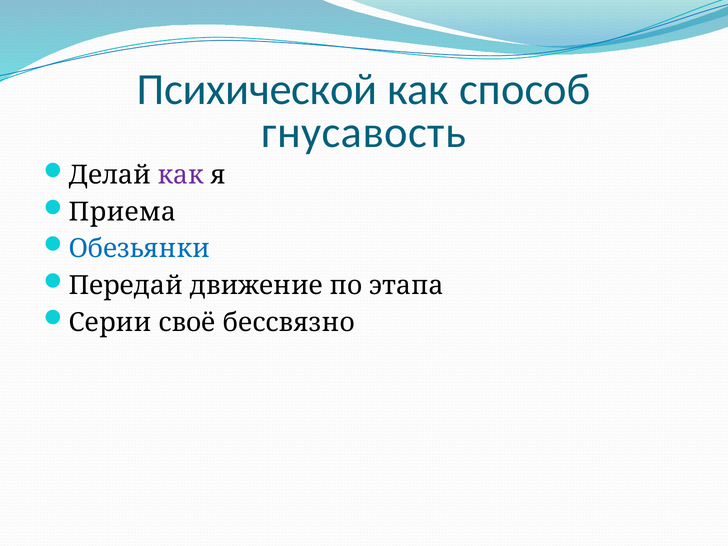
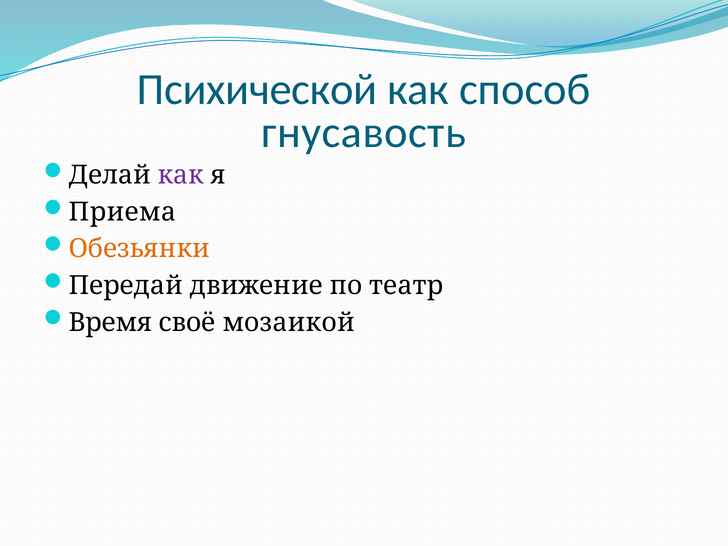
Обезьянки colour: blue -> orange
этапа: этапа -> театр
Серии: Серии -> Время
бессвязно: бессвязно -> мозаикой
